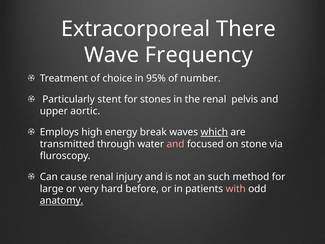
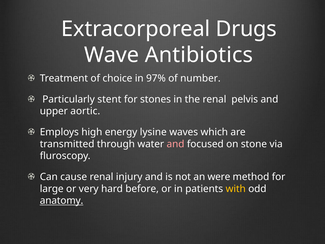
There: There -> Drugs
Frequency: Frequency -> Antibiotics
95%: 95% -> 97%
break: break -> lysine
which underline: present -> none
such: such -> were
with colour: pink -> yellow
